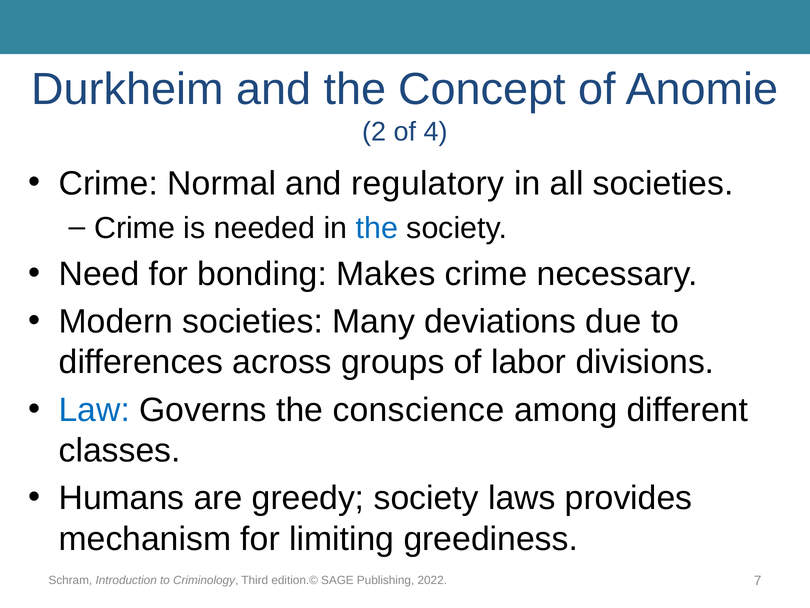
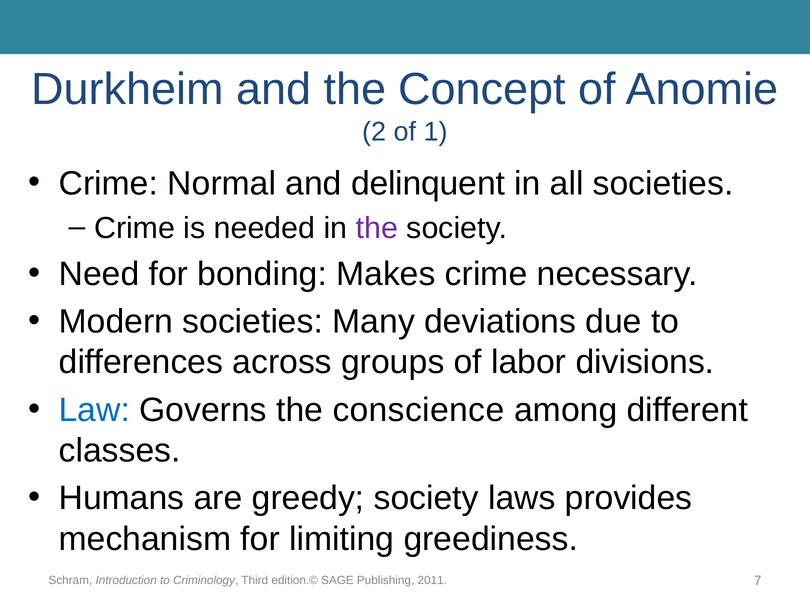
4: 4 -> 1
regulatory: regulatory -> delinquent
the at (377, 228) colour: blue -> purple
2022: 2022 -> 2011
